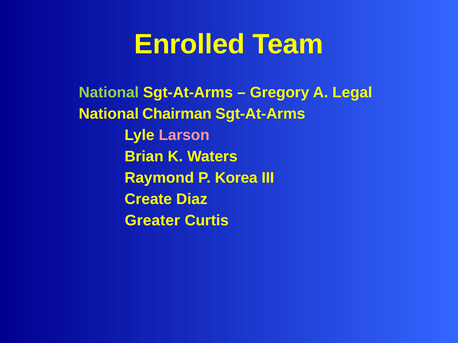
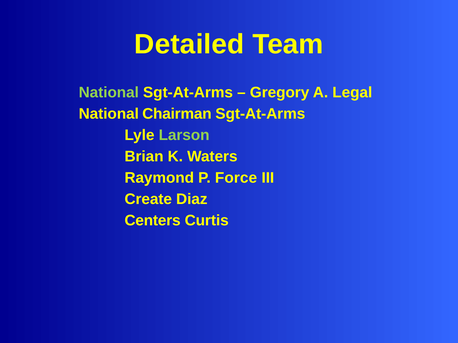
Enrolled: Enrolled -> Detailed
Larson colour: pink -> light green
Korea: Korea -> Force
Greater: Greater -> Centers
